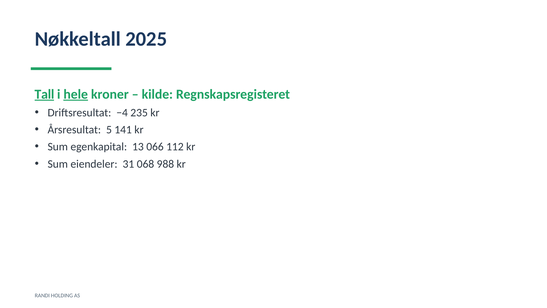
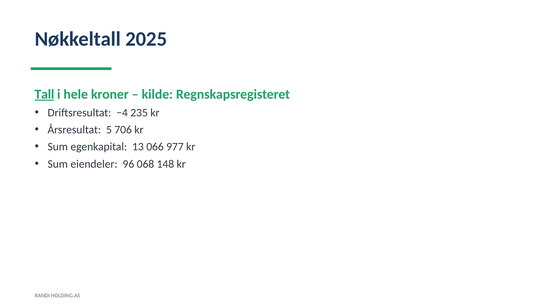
hele underline: present -> none
141: 141 -> 706
112: 112 -> 977
31: 31 -> 96
988: 988 -> 148
